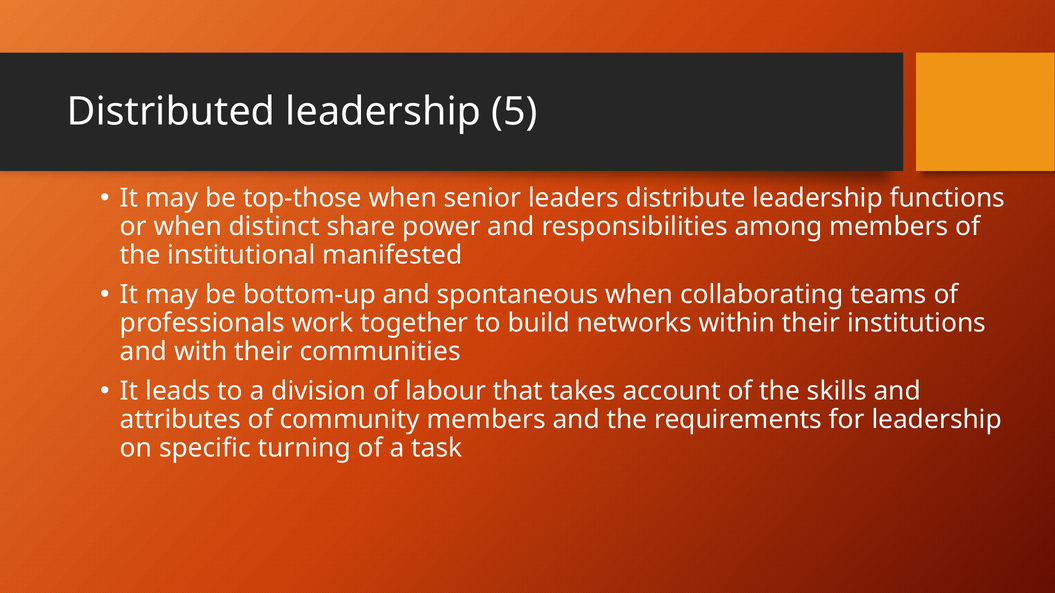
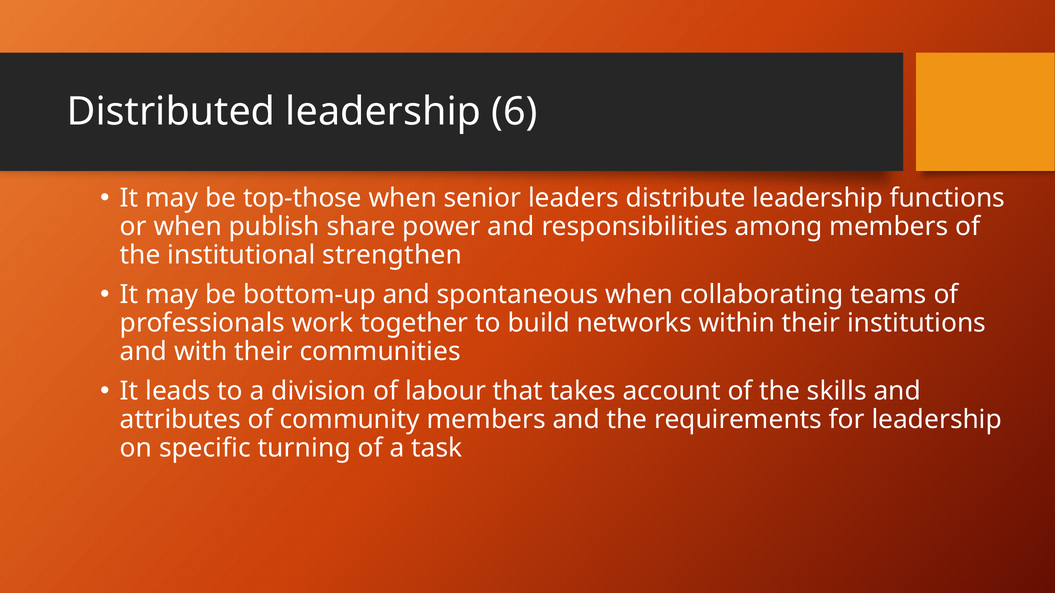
5: 5 -> 6
distinct: distinct -> publish
manifested: manifested -> strengthen
